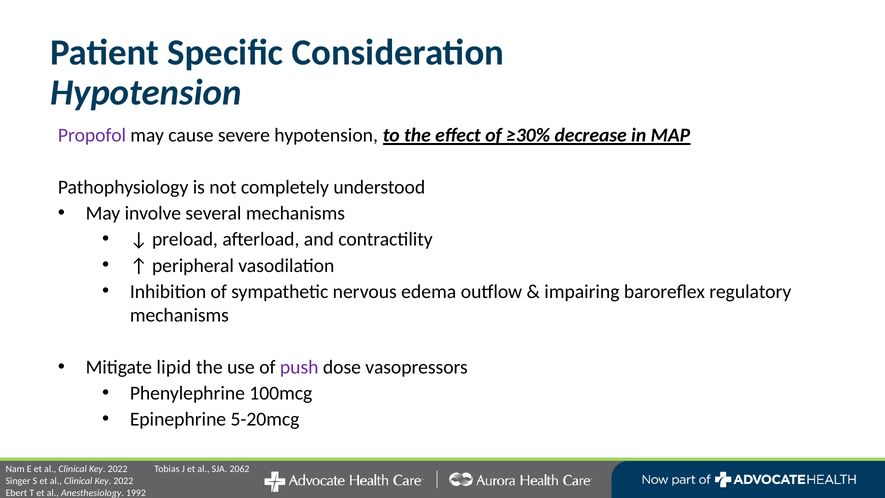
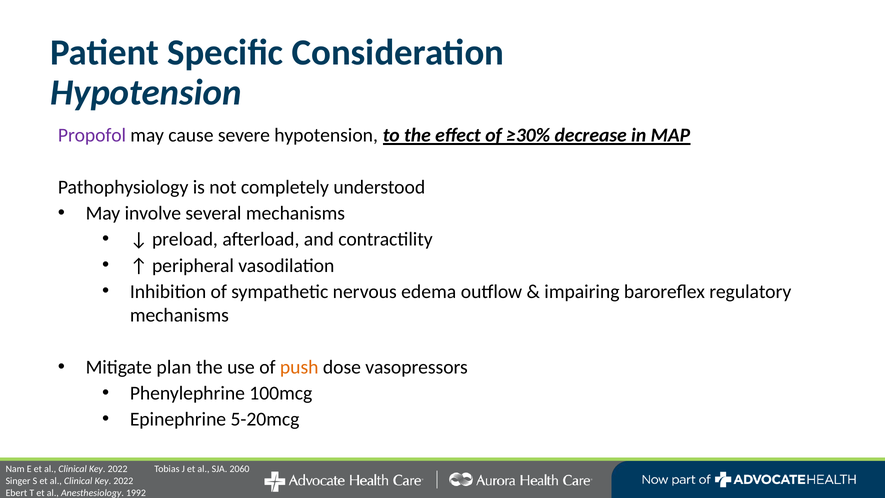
lipid: lipid -> plan
push colour: purple -> orange
2062: 2062 -> 2060
